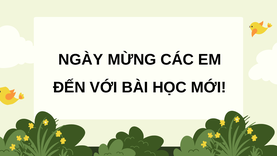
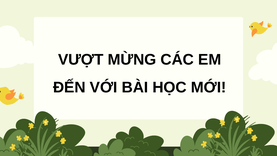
NGÀY: NGÀY -> VƯỢT
